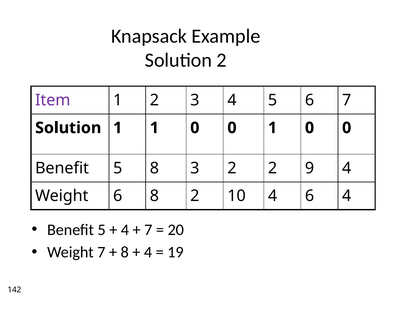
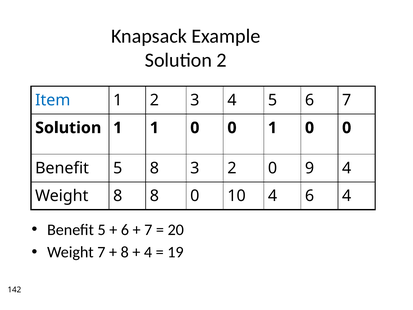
Item colour: purple -> blue
2 2: 2 -> 0
Weight 6: 6 -> 8
8 2: 2 -> 0
4 at (125, 230): 4 -> 6
